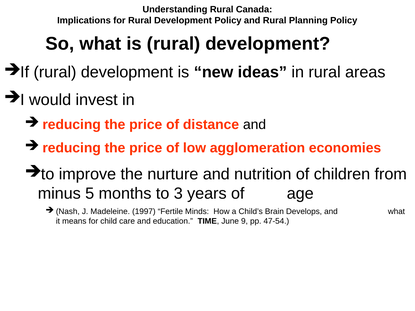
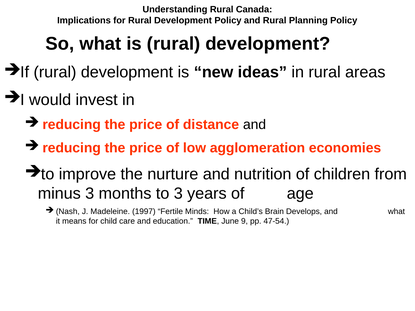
minus 5: 5 -> 3
